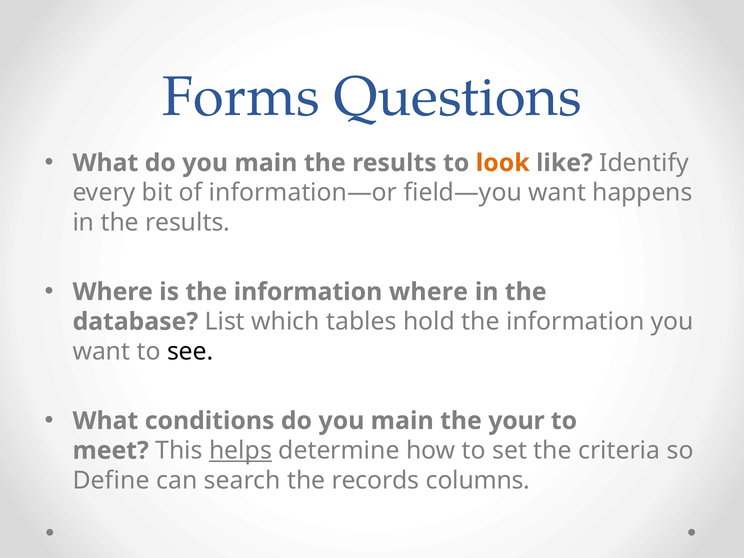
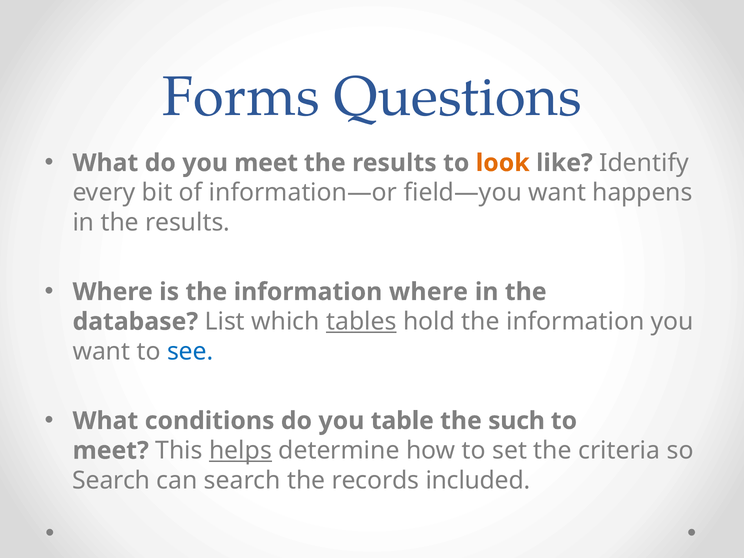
What do you main: main -> meet
tables underline: none -> present
see colour: black -> blue
conditions do you main: main -> table
your: your -> such
Define at (111, 480): Define -> Search
columns: columns -> included
